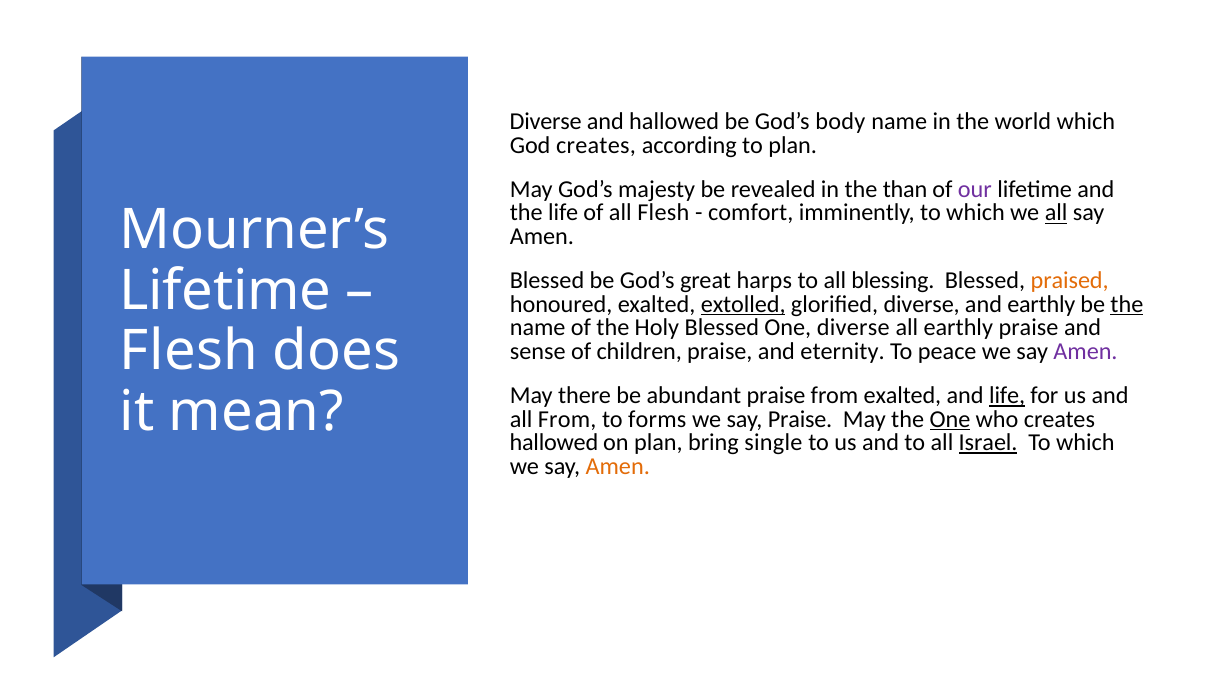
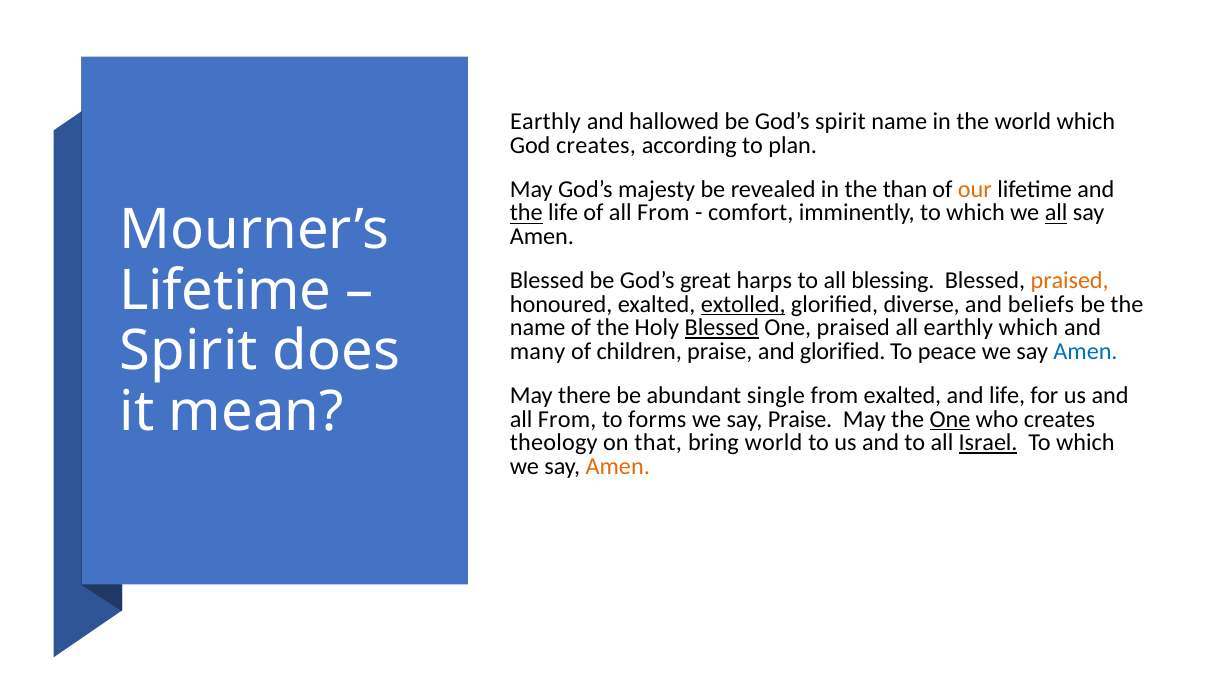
Diverse at (546, 122): Diverse -> Earthly
God’s body: body -> spirit
our colour: purple -> orange
the at (526, 213) underline: none -> present
of all Flesh: Flesh -> From
and earthly: earthly -> beliefs
the at (1127, 305) underline: present -> none
Blessed at (722, 328) underline: none -> present
One diverse: diverse -> praised
earthly praise: praise -> which
Flesh at (189, 352): Flesh -> Spirit
sense: sense -> many
and eternity: eternity -> glorified
Amen at (1086, 352) colour: purple -> blue
abundant praise: praise -> single
life at (1007, 396) underline: present -> none
hallowed at (554, 443): hallowed -> theology
on plan: plan -> that
bring single: single -> world
